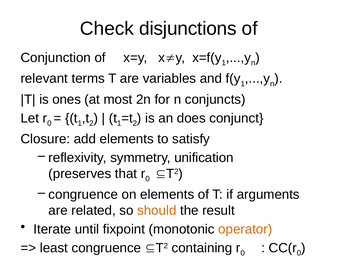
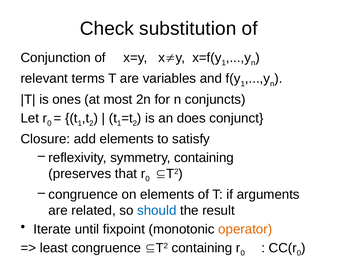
disjunctions: disjunctions -> substitution
symmetry unification: unification -> containing
should colour: orange -> blue
